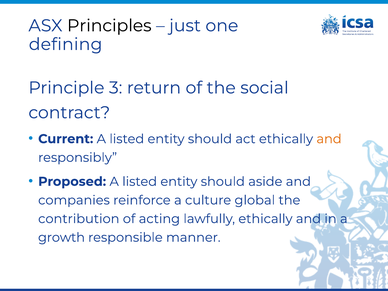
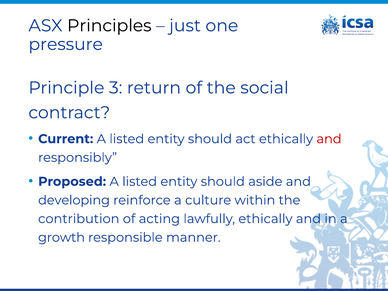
defining: defining -> pressure
and at (329, 139) colour: orange -> red
companies: companies -> developing
global: global -> within
